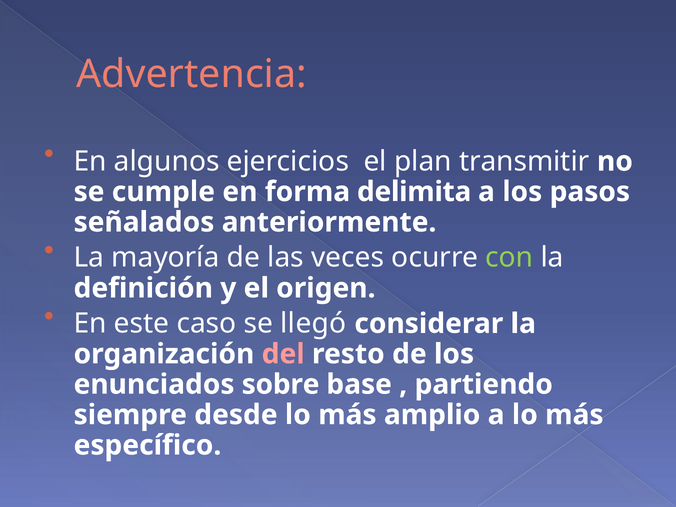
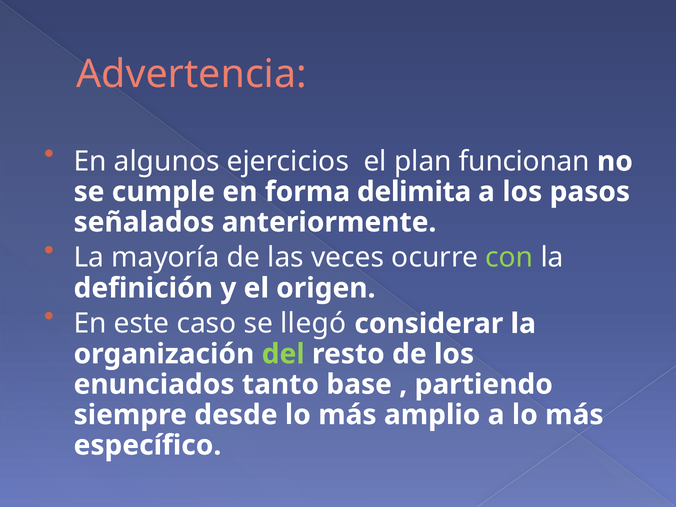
transmitir: transmitir -> funcionan
del colour: pink -> light green
sobre: sobre -> tanto
